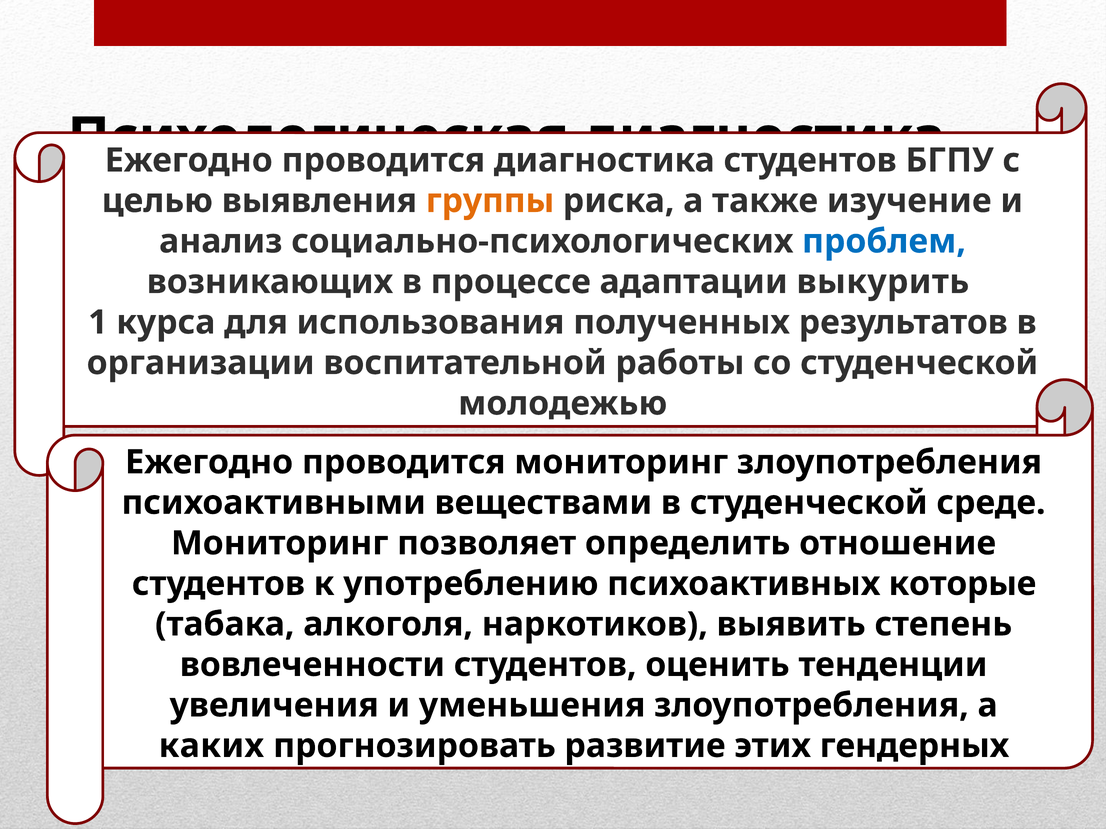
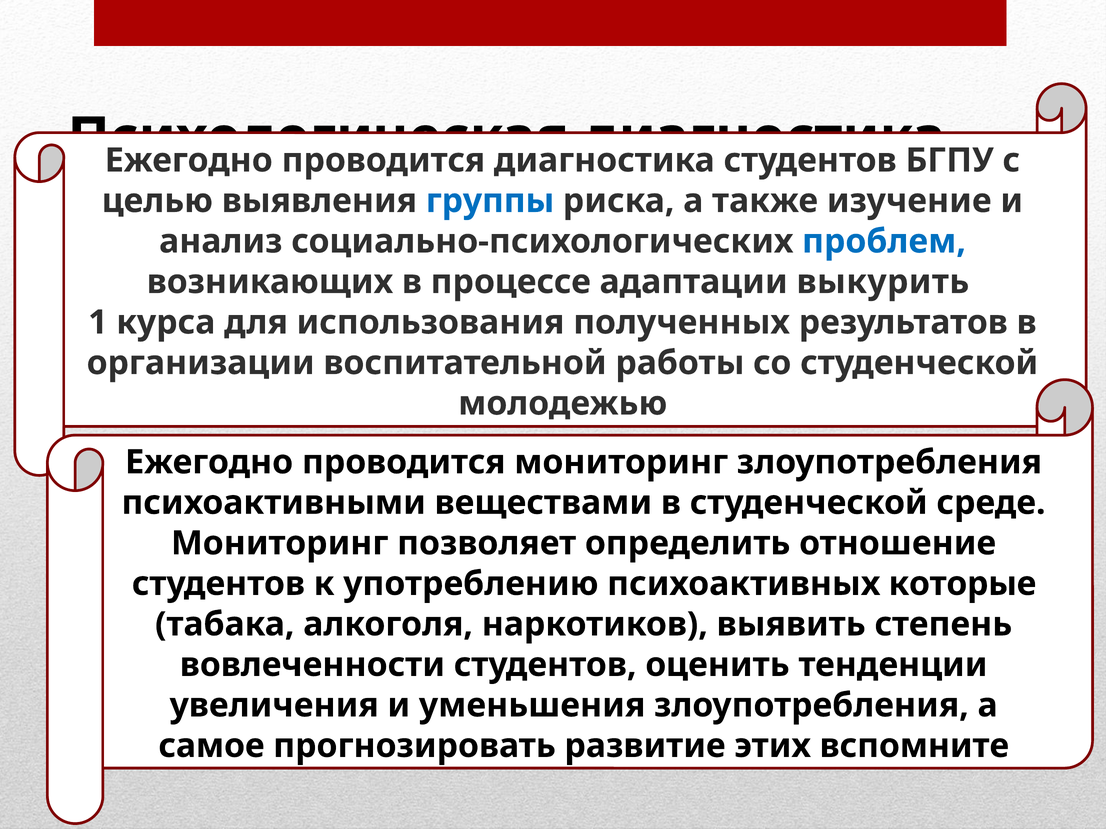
группы colour: orange -> blue
каких: каких -> самое
гендерных: гендерных -> вспомните
